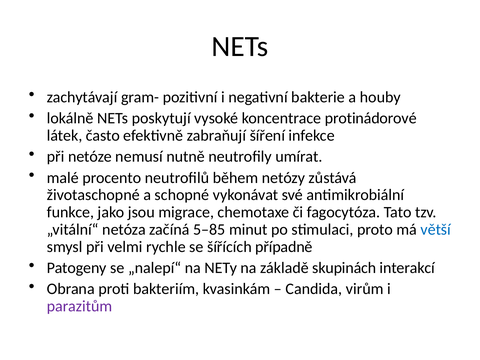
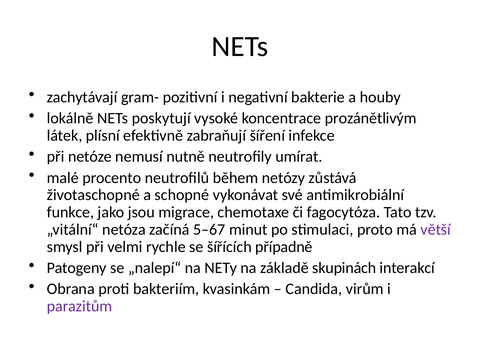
protinádorové: protinádorové -> prozánětlivým
často: často -> plísní
5–85: 5–85 -> 5–67
větší colour: blue -> purple
